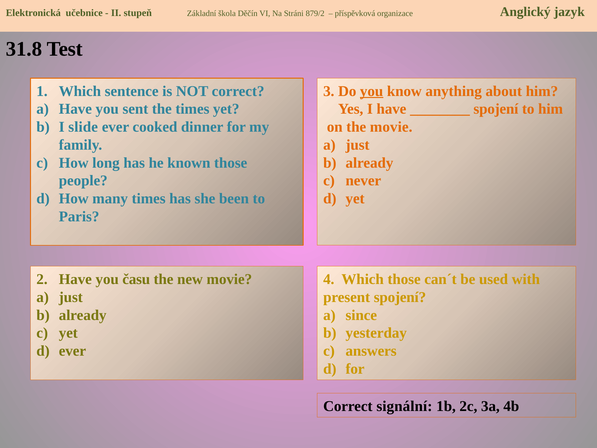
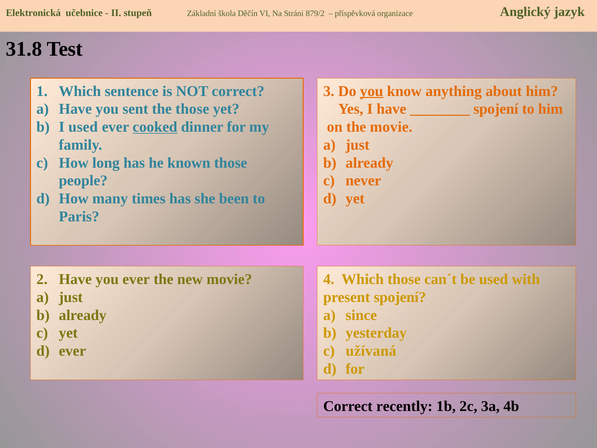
the times: times -> those
I slide: slide -> used
cooked underline: none -> present
you času: času -> ever
answers: answers -> užívaná
signální: signální -> recently
